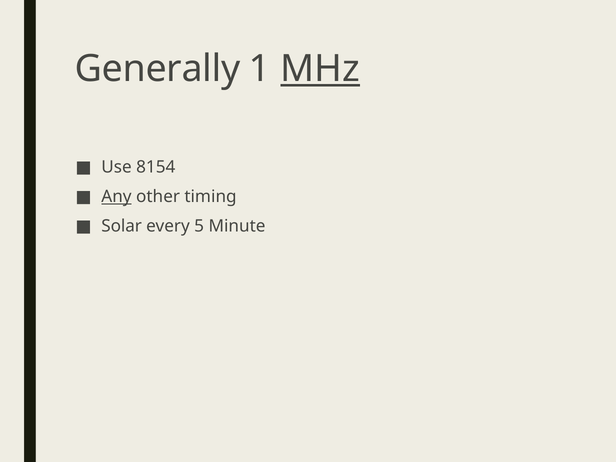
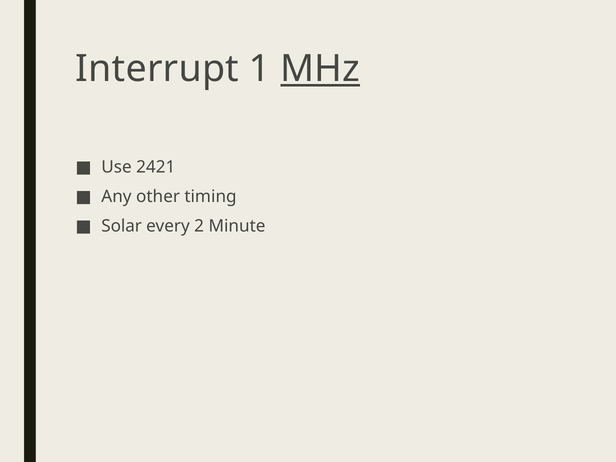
Generally: Generally -> Interrupt
8154: 8154 -> 2421
Any underline: present -> none
5: 5 -> 2
